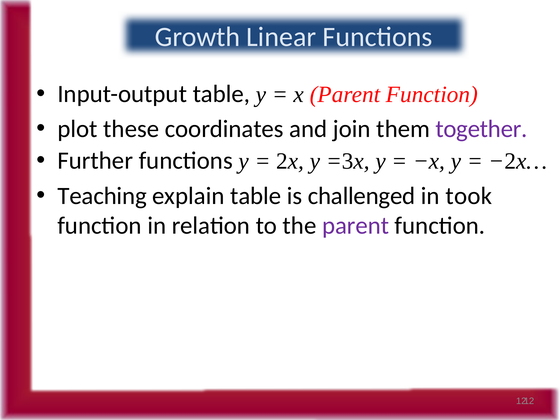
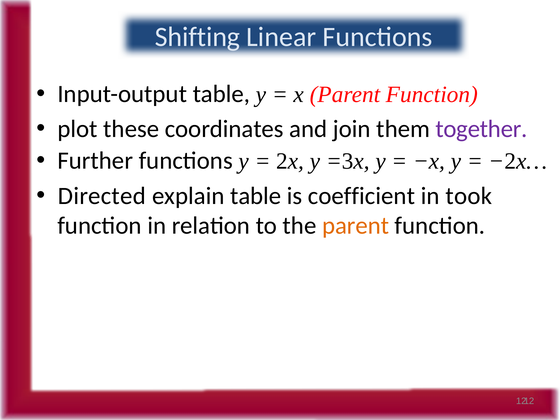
Growth: Growth -> Shifting
Teaching: Teaching -> Directed
challenged: challenged -> coefficient
parent at (356, 226) colour: purple -> orange
